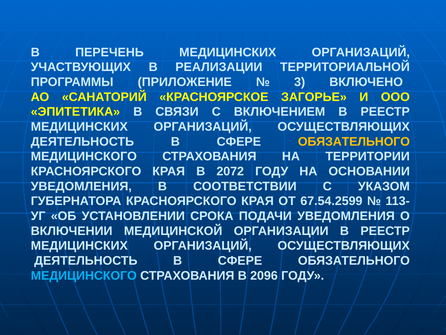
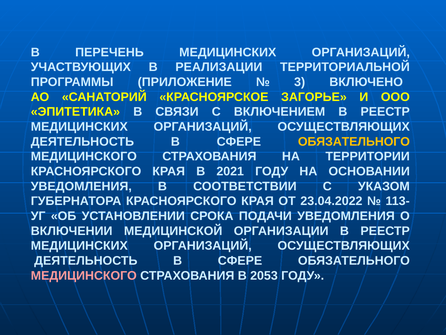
2072: 2072 -> 2021
67.54.2599: 67.54.2599 -> 23.04.2022
МЕДИЦИНСКОГО at (84, 275) colour: light blue -> pink
2096: 2096 -> 2053
